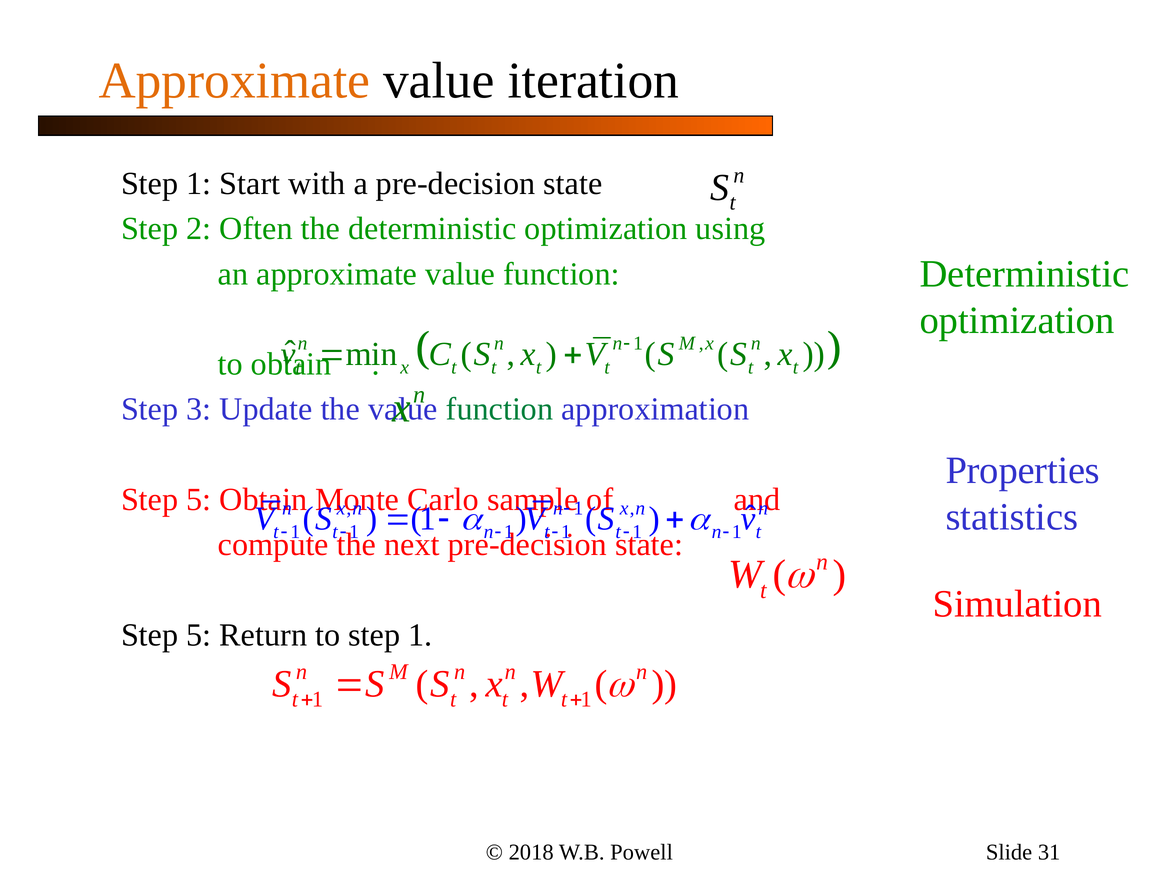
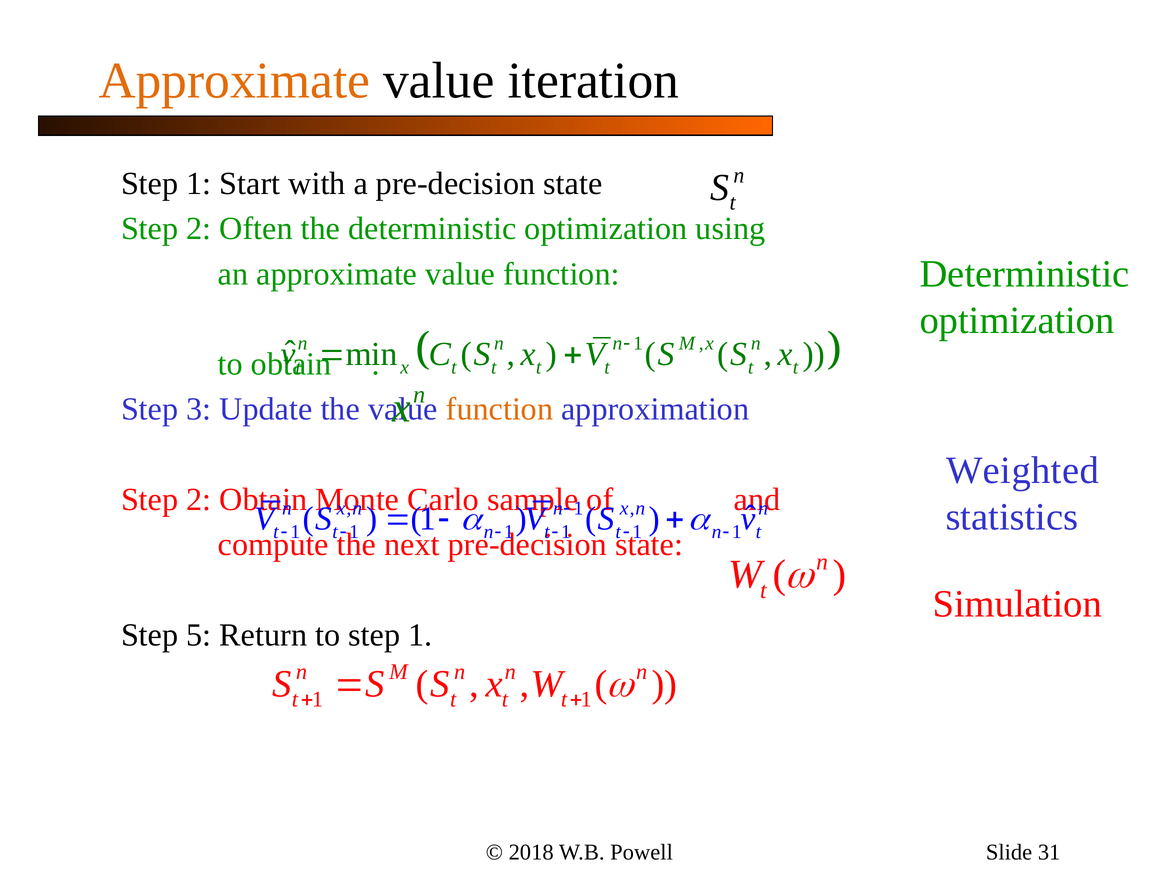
function at (499, 409) colour: green -> orange
Properties: Properties -> Weighted
5 at (199, 499): 5 -> 2
